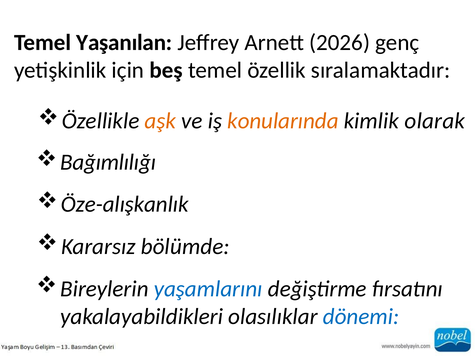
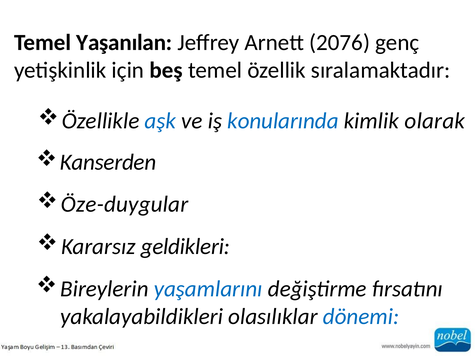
2026: 2026 -> 2076
aşk colour: orange -> blue
konularında colour: orange -> blue
Bağımlılığı: Bağımlılığı -> Kanserden
Öze-alışkanlık: Öze-alışkanlık -> Öze-duygular
bölümde: bölümde -> geldikleri
